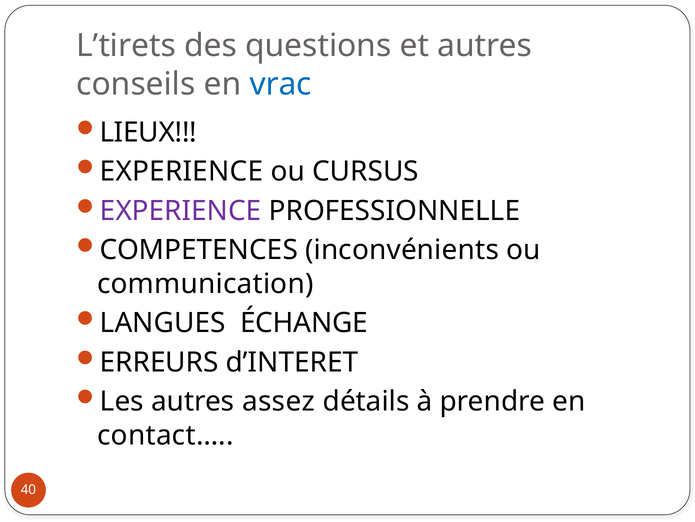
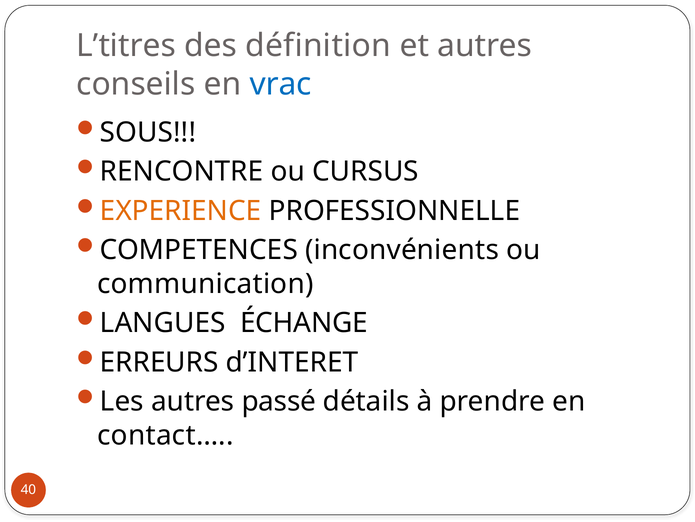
L’tirets: L’tirets -> L’titres
questions: questions -> définition
LIEUX: LIEUX -> SOUS
EXPERIENCE at (182, 171): EXPERIENCE -> RENCONTRE
EXPERIENCE at (181, 211) colour: purple -> orange
assez: assez -> passé
